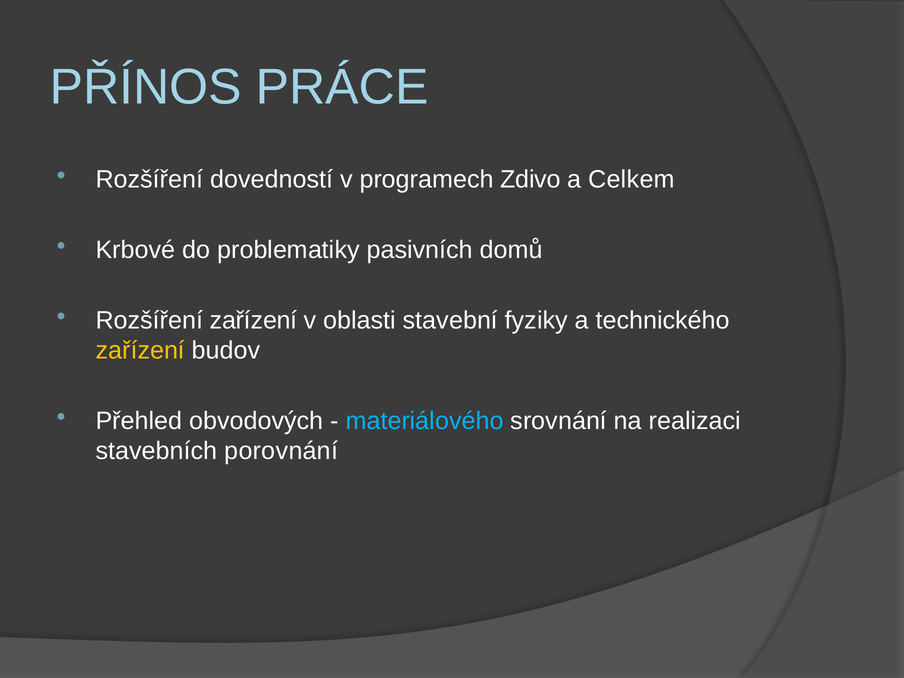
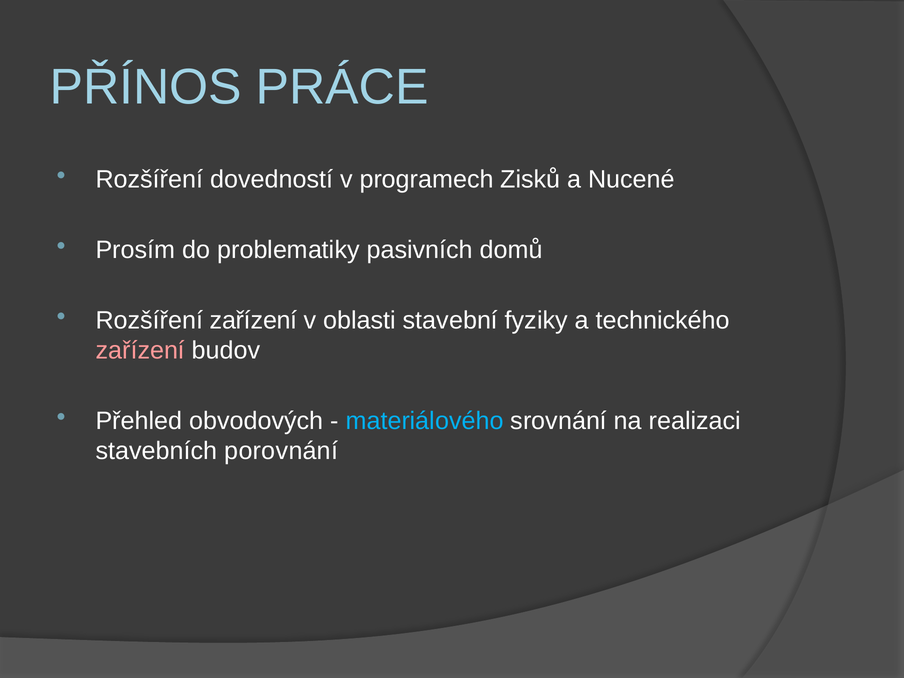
Zdivo: Zdivo -> Zisků
Celkem: Celkem -> Nucené
Krbové: Krbové -> Prosím
zařízení at (140, 350) colour: yellow -> pink
